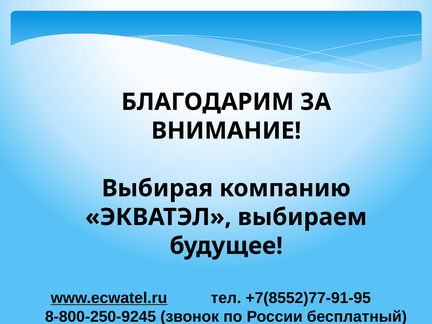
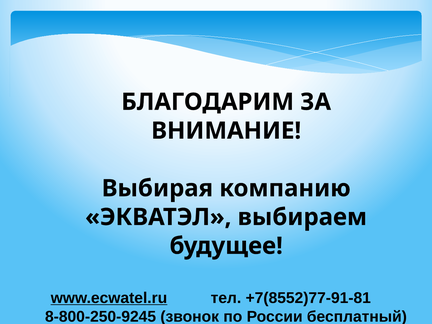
+7(8552)77-91-95: +7(8552)77-91-95 -> +7(8552)77-91-81
